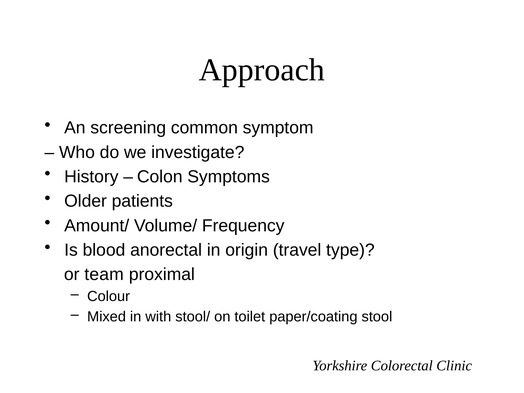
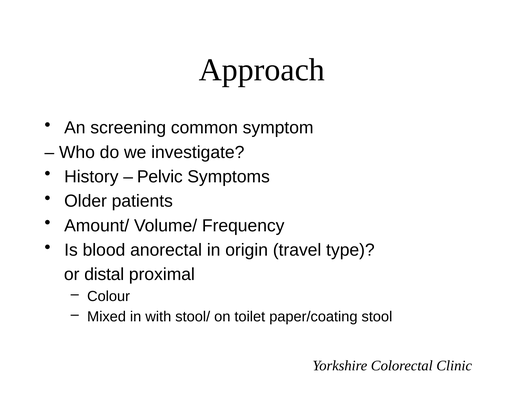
Colon: Colon -> Pelvic
team: team -> distal
